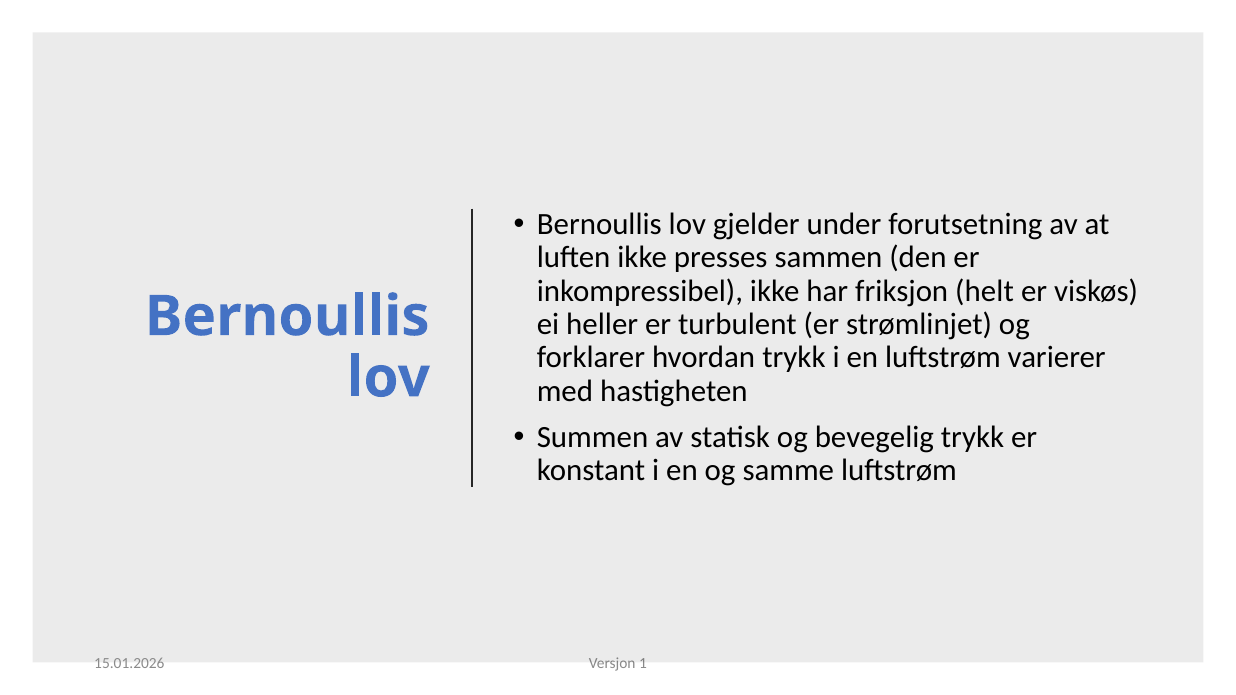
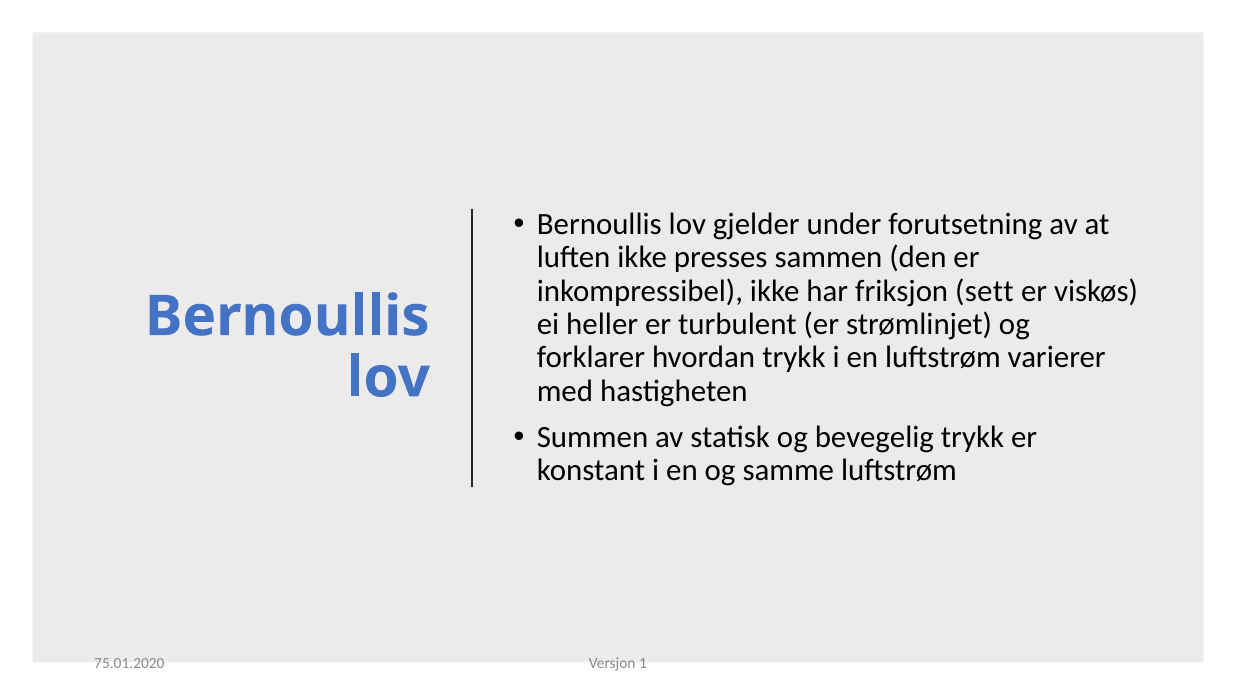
helt: helt -> sett
15.01.2026: 15.01.2026 -> 75.01.2020
